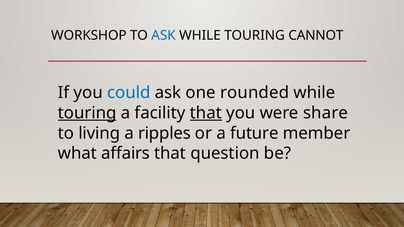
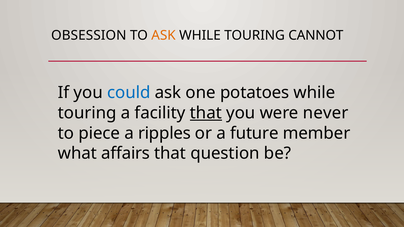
WORKSHOP: WORKSHOP -> OBSESSION
ASK at (163, 35) colour: blue -> orange
rounded: rounded -> potatoes
touring at (87, 113) underline: present -> none
share: share -> never
living: living -> piece
